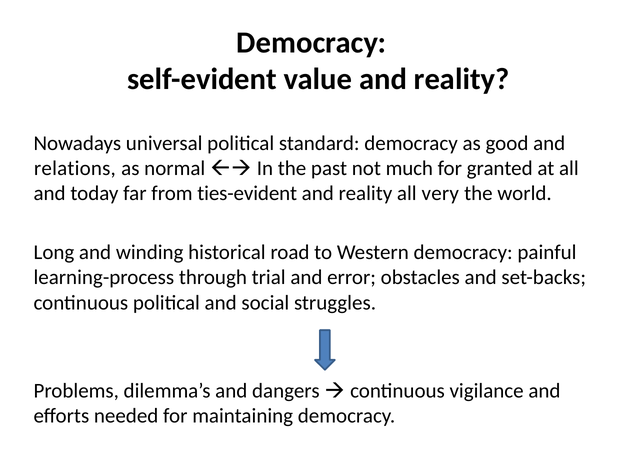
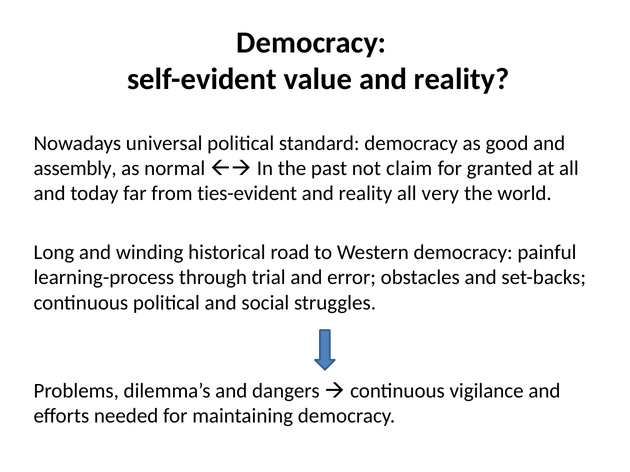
relations: relations -> assembly
much: much -> claim
